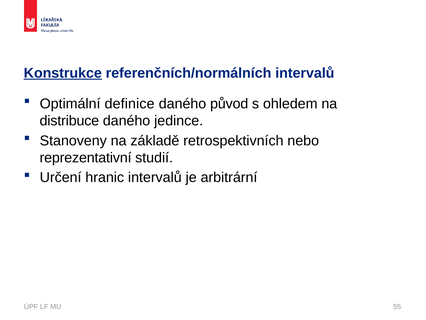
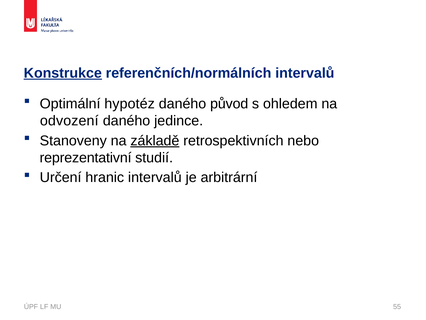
definice: definice -> hypotéz
distribuce: distribuce -> odvození
základě underline: none -> present
